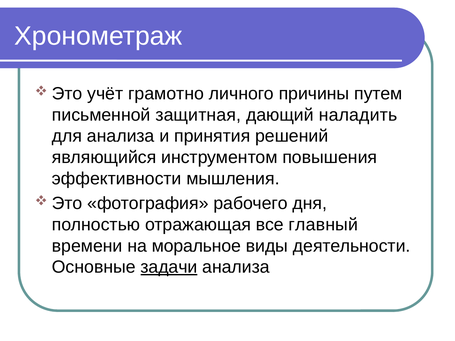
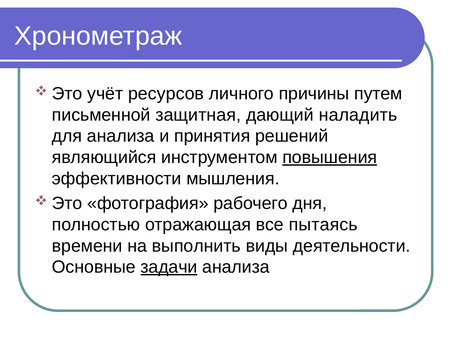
грамотно: грамотно -> ресурсов
повышения underline: none -> present
главный: главный -> пытаясь
моральное: моральное -> выполнить
